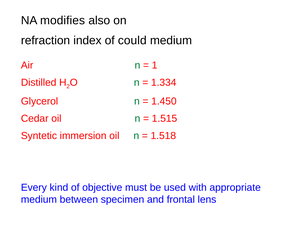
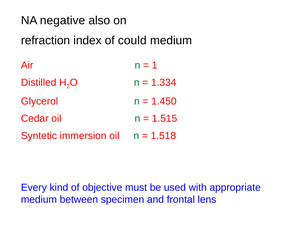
modifies: modifies -> negative
